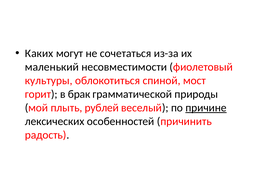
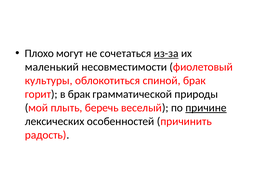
Каких: Каких -> Плохо
из-за underline: none -> present
спиной мост: мост -> брак
рублей: рублей -> беречь
